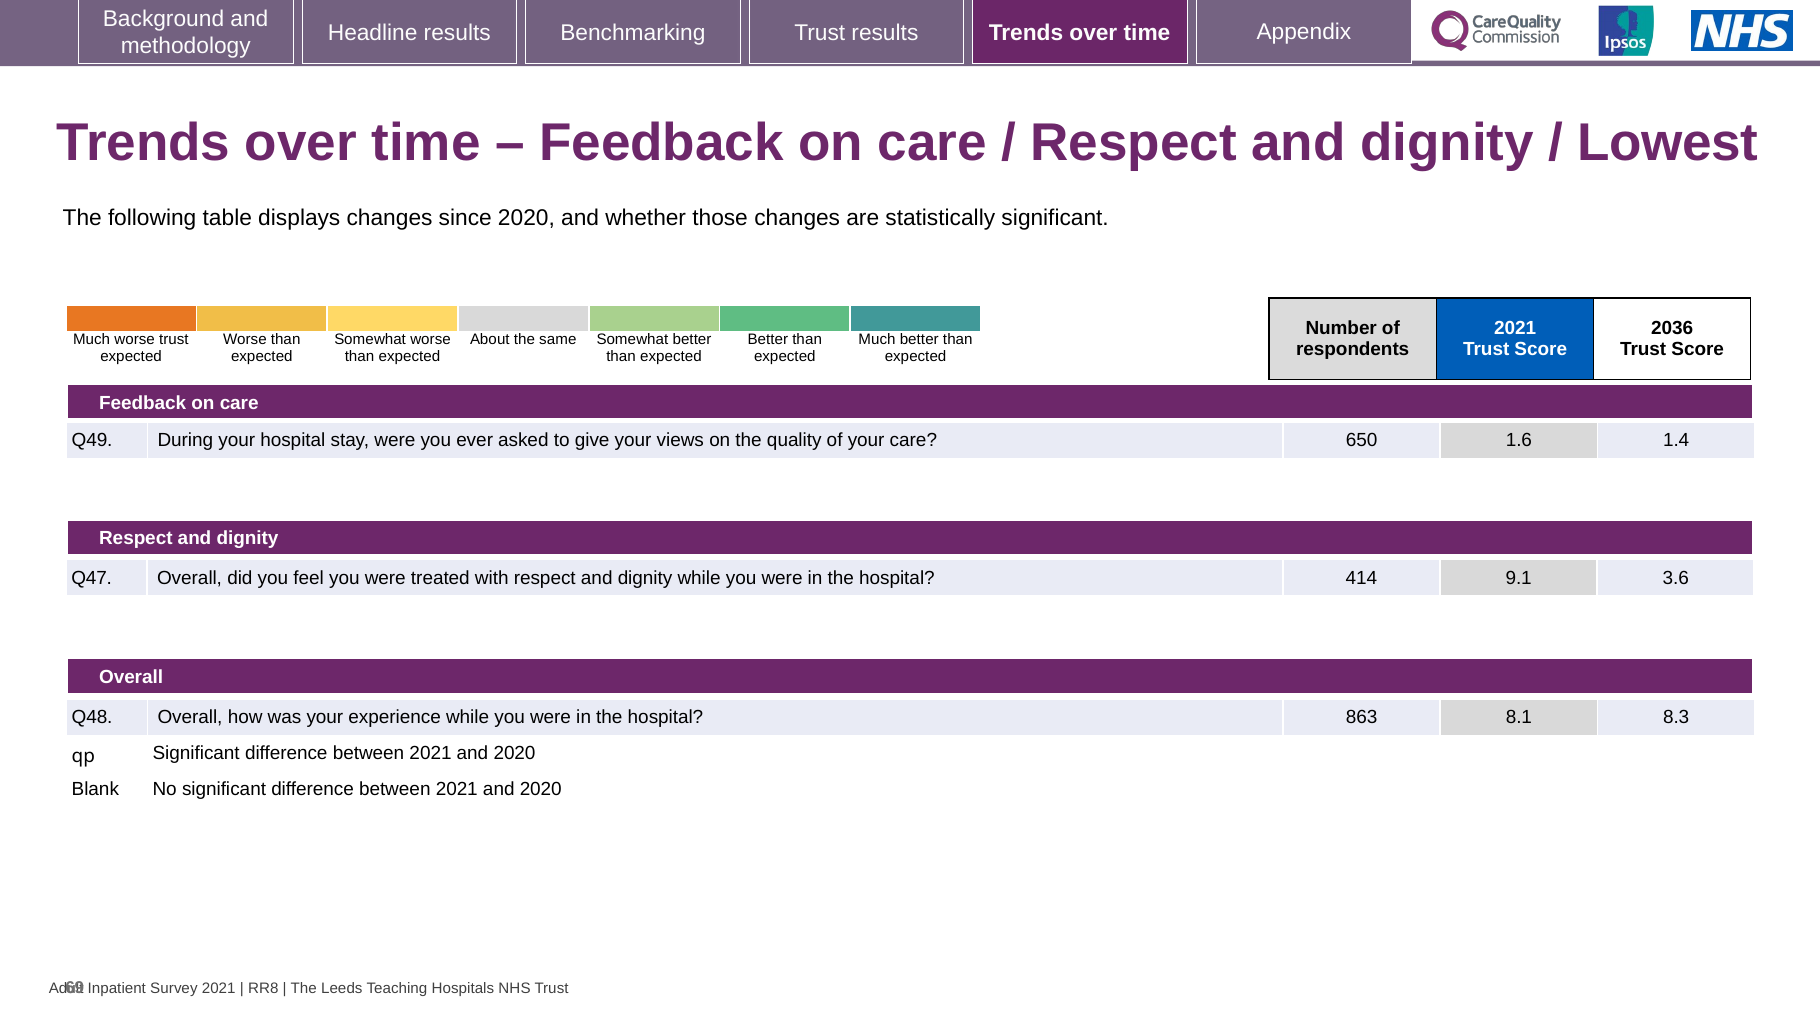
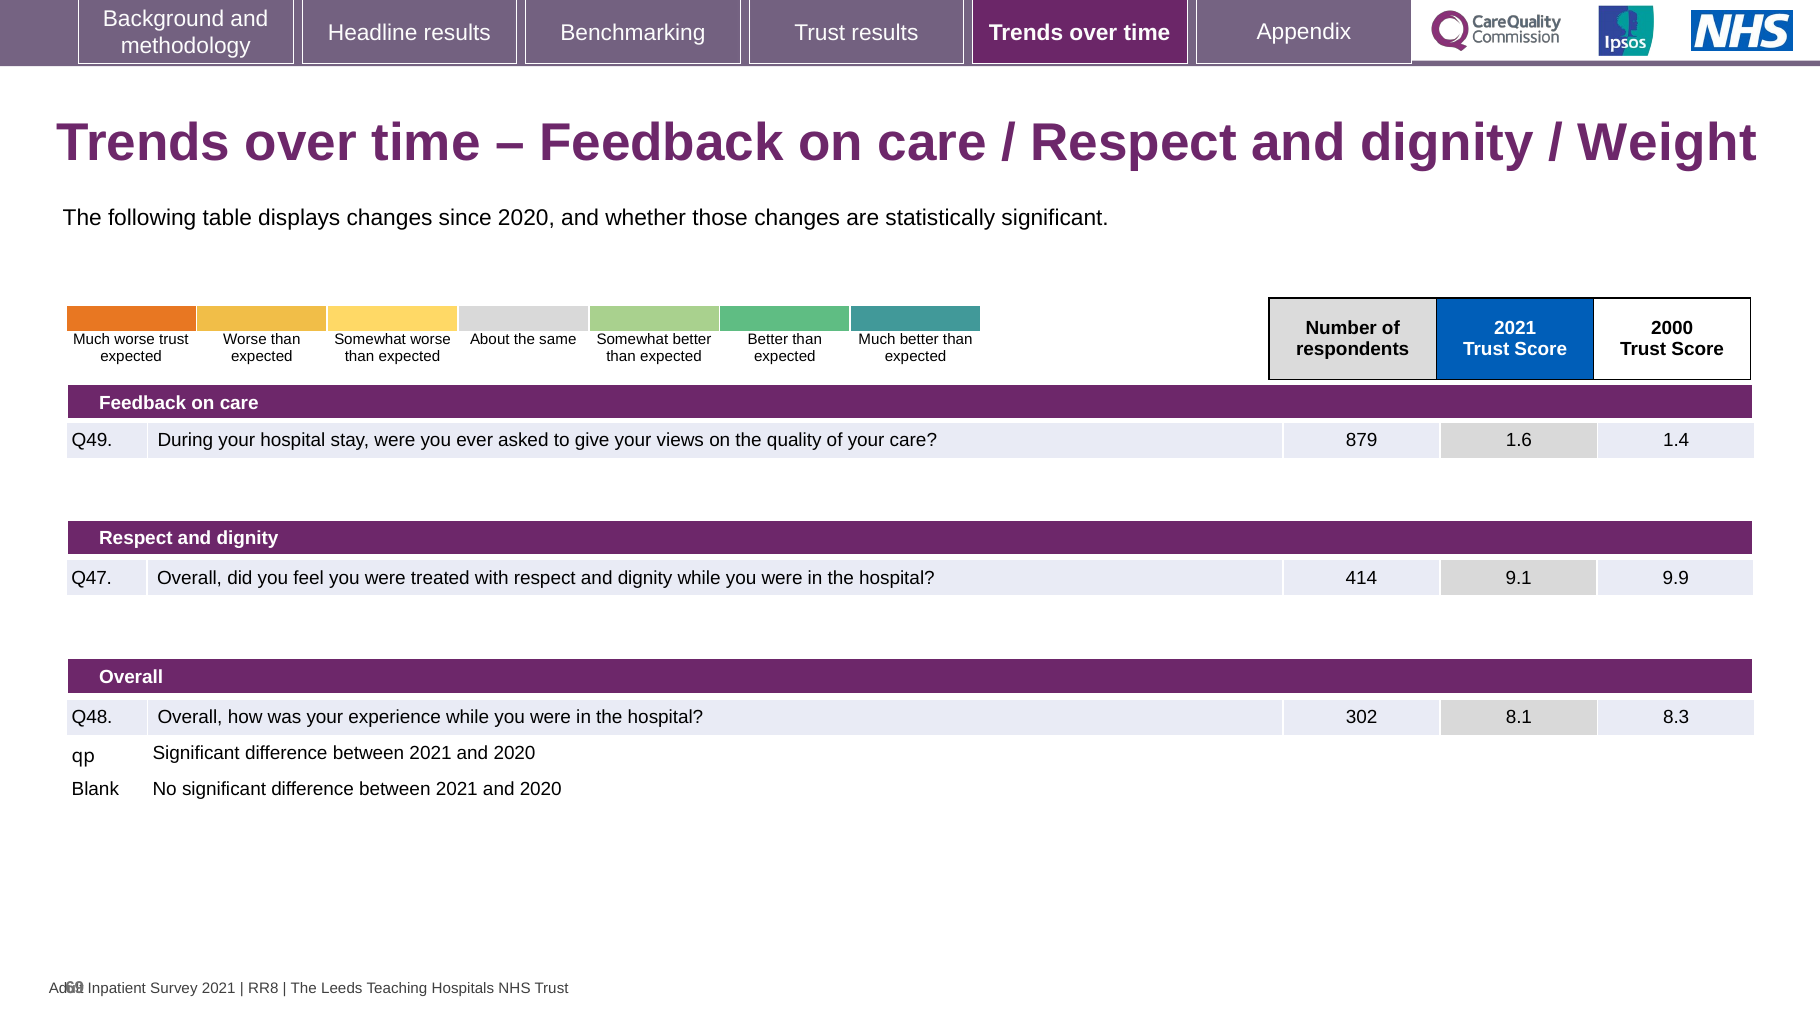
Lowest: Lowest -> Weight
2036: 2036 -> 2000
650: 650 -> 879
3.6: 3.6 -> 9.9
863: 863 -> 302
